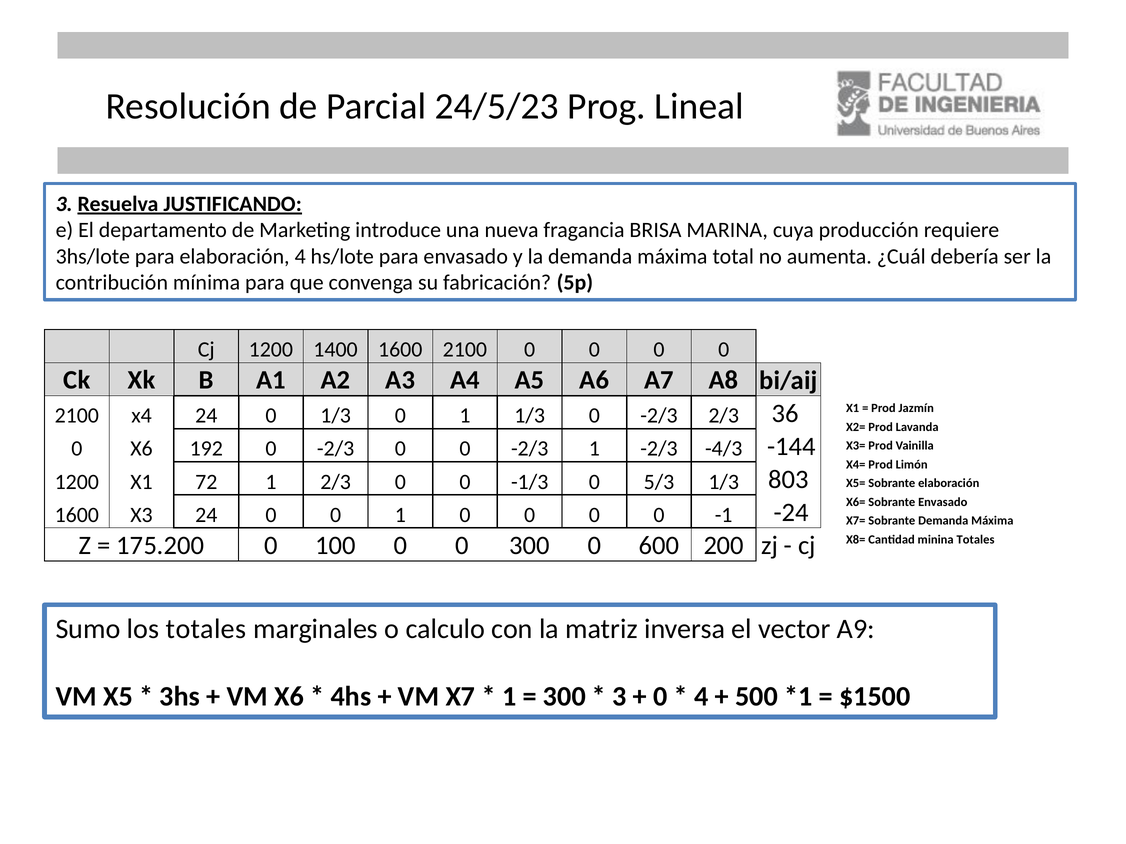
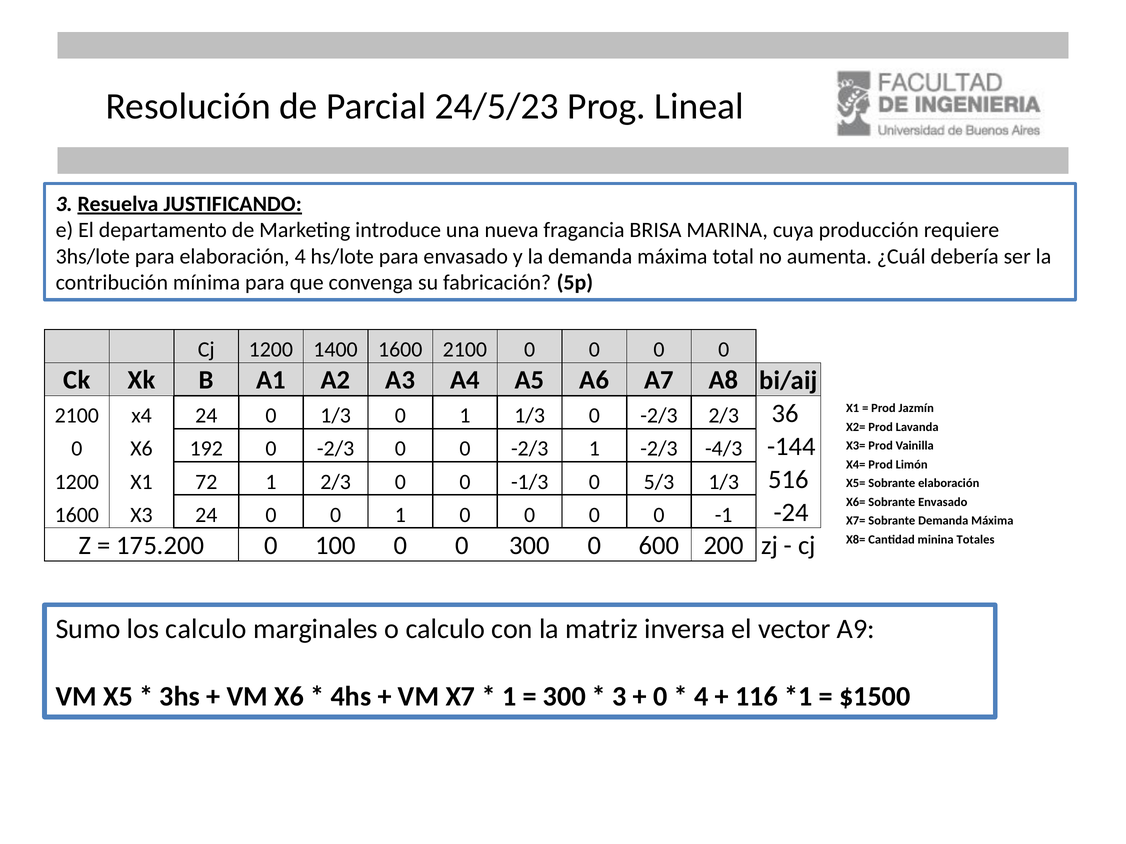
803: 803 -> 516
los totales: totales -> calculo
500: 500 -> 116
